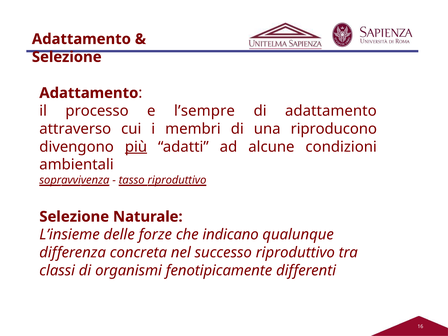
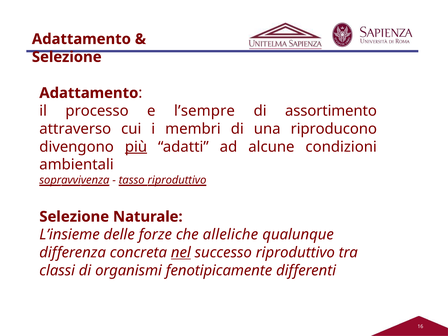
di adattamento: adattamento -> assortimento
indicano: indicano -> alleliche
nel underline: none -> present
